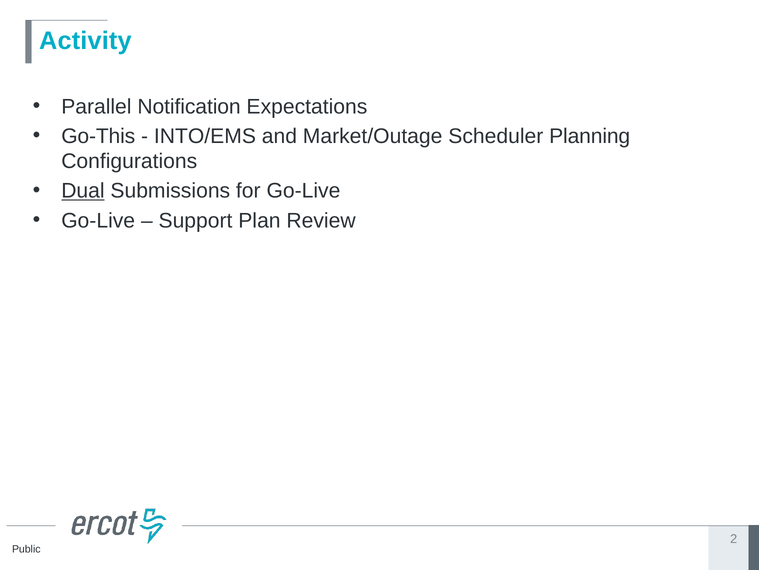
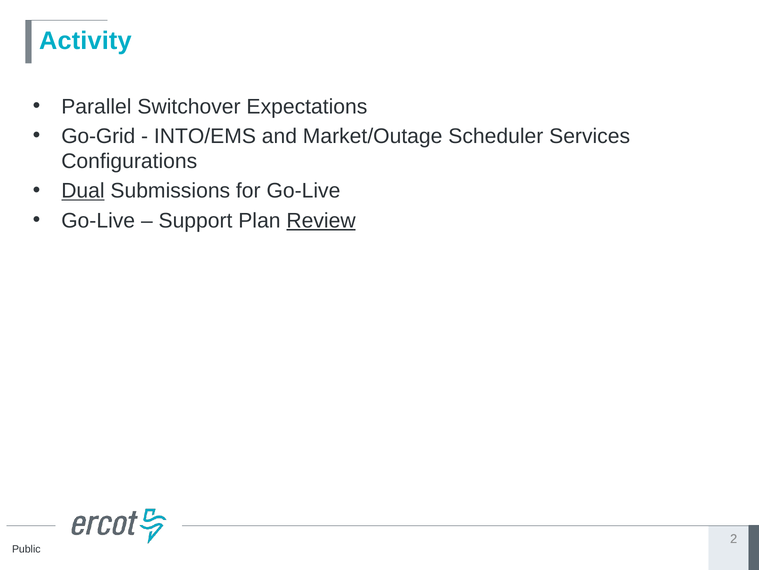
Notification: Notification -> Switchover
Go-This: Go-This -> Go-Grid
Planning: Planning -> Services
Review underline: none -> present
